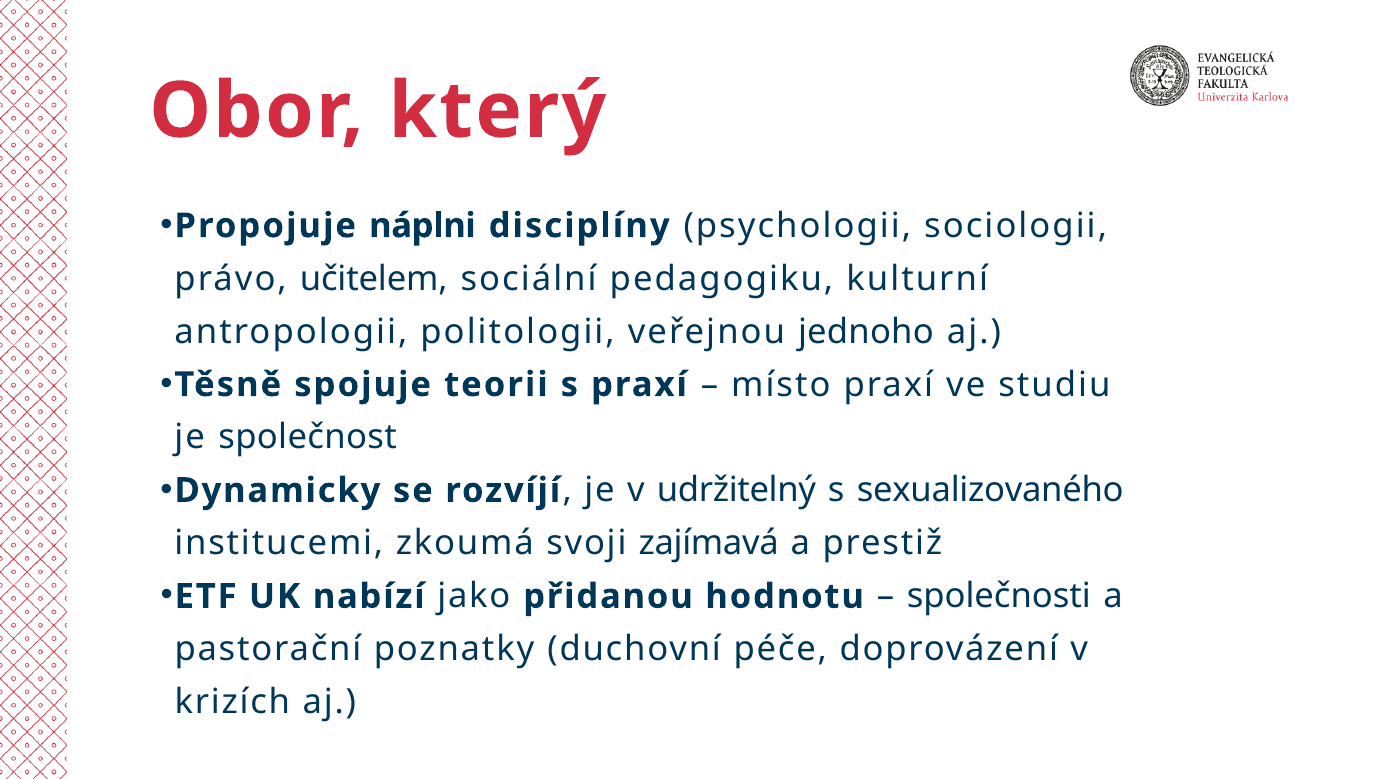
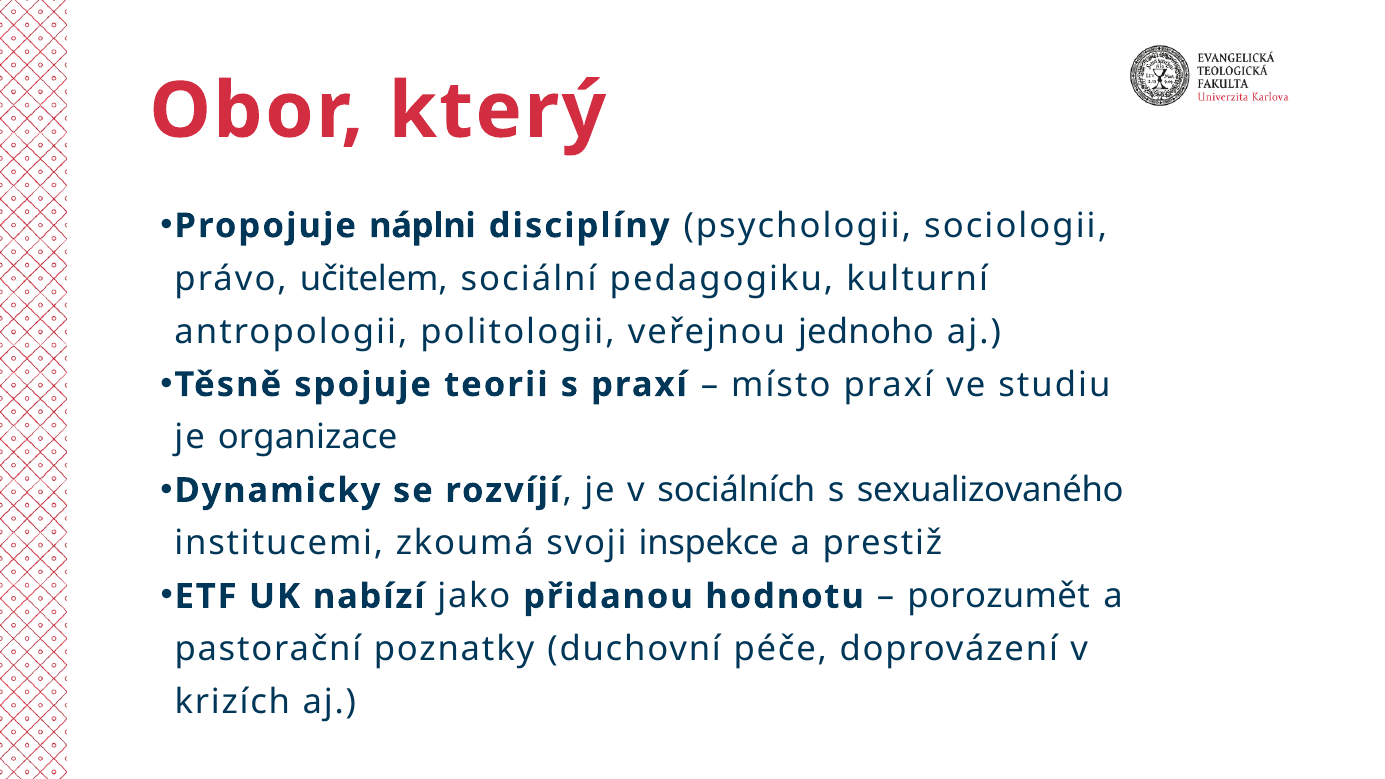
společnost: společnost -> organizace
udržitelný: udržitelný -> sociálních
zajímavá: zajímavá -> inspekce
společnosti: společnosti -> porozumět
